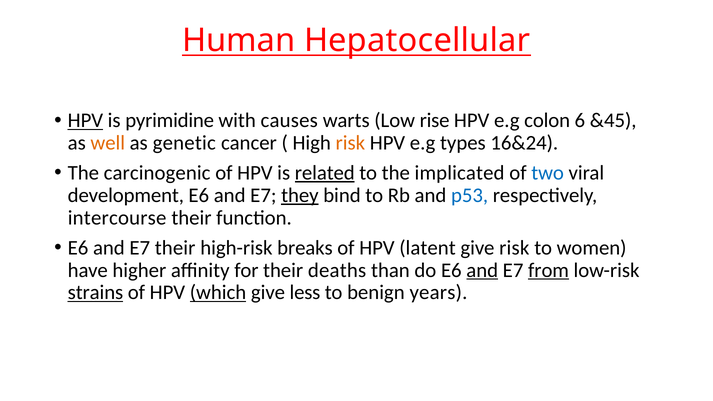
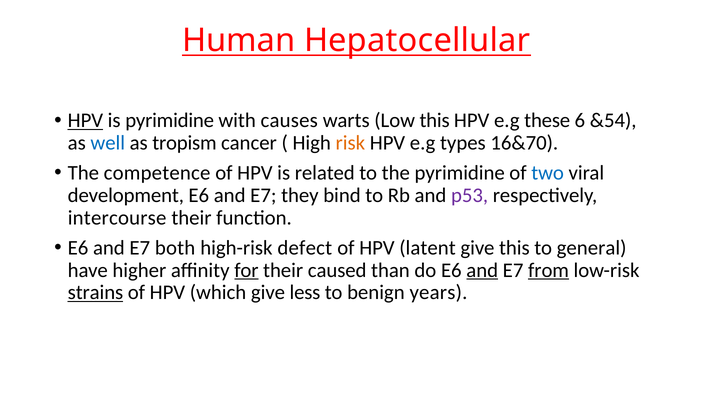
Low rise: rise -> this
colon: colon -> these
&45: &45 -> &54
well colour: orange -> blue
genetic: genetic -> tropism
16&24: 16&24 -> 16&70
carcinogenic: carcinogenic -> competence
related underline: present -> none
the implicated: implicated -> pyrimidine
they underline: present -> none
p53 colour: blue -> purple
E7 their: their -> both
breaks: breaks -> defect
give risk: risk -> this
women: women -> general
for underline: none -> present
deaths: deaths -> caused
which underline: present -> none
